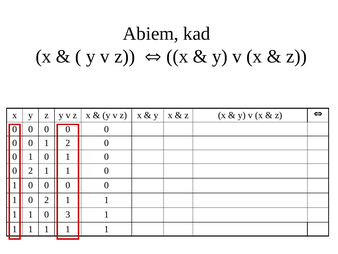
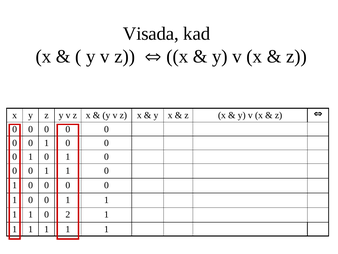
Abiem: Abiem -> Visada
2 at (68, 143): 2 -> 0
2 at (31, 170): 2 -> 0
2 at (47, 200): 2 -> 0
3: 3 -> 2
